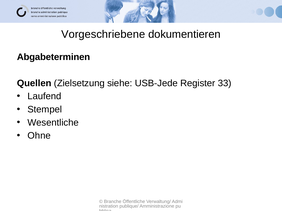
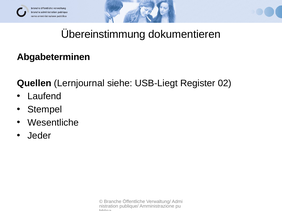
Vorgeschriebene: Vorgeschriebene -> Übereinstimmung
Zielsetzung: Zielsetzung -> Lernjournal
USB-Jede: USB-Jede -> USB-Liegt
33: 33 -> 02
Ohne: Ohne -> Jeder
